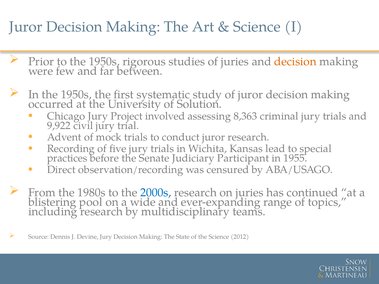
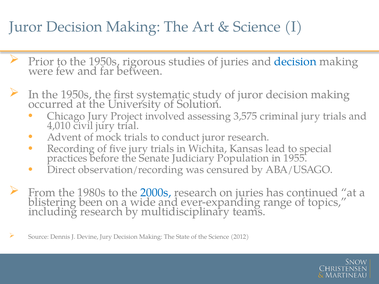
decision at (295, 62) colour: orange -> blue
8,363: 8,363 -> 3,575
9,922: 9,922 -> 4,010
Participant: Participant -> Population
pool: pool -> been
